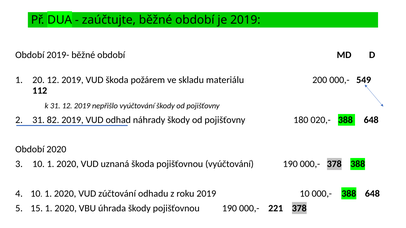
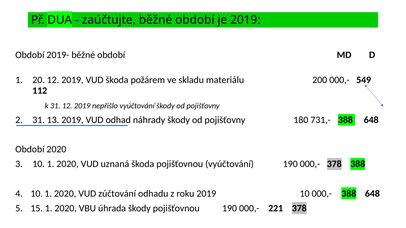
82: 82 -> 13
020,-: 020,- -> 731,-
